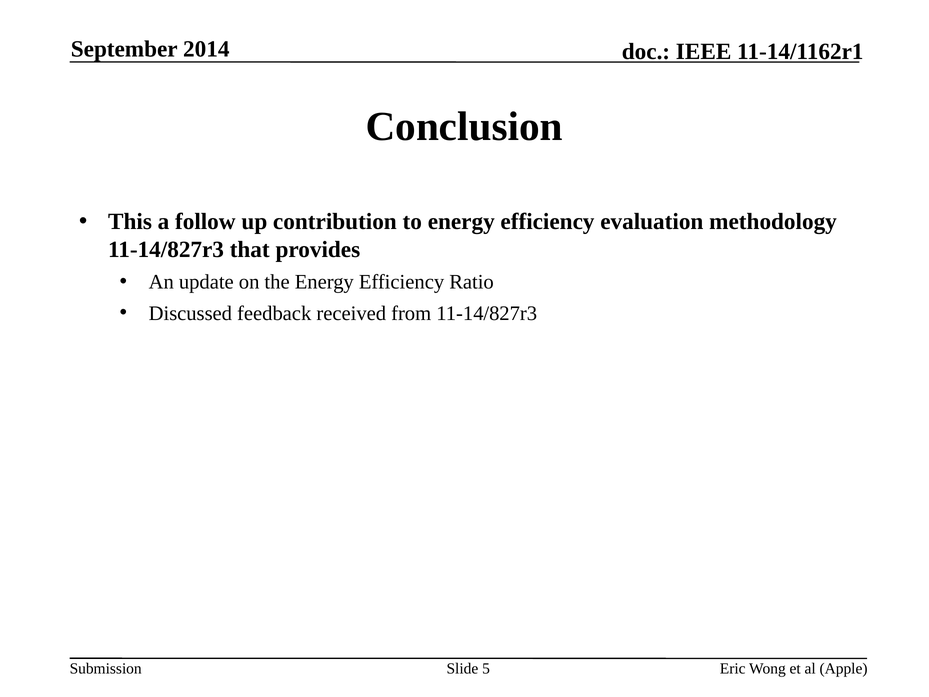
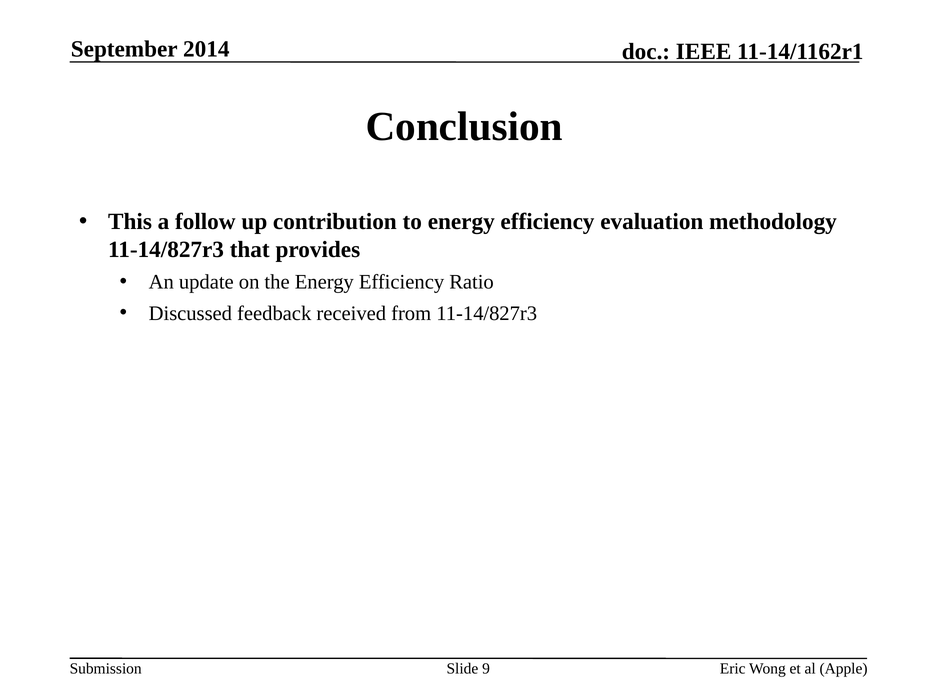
5: 5 -> 9
